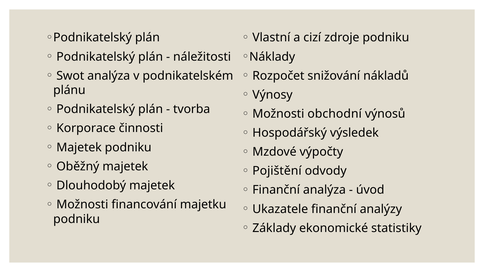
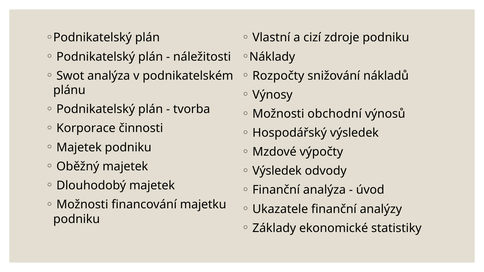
Rozpočet: Rozpočet -> Rozpočty
Pojištění at (277, 171): Pojištění -> Výsledek
